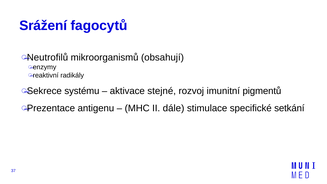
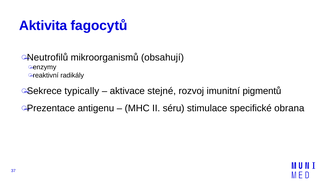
Srážení: Srážení -> Aktivita
systému: systému -> typically
dále: dále -> séru
setkání: setkání -> obrana
